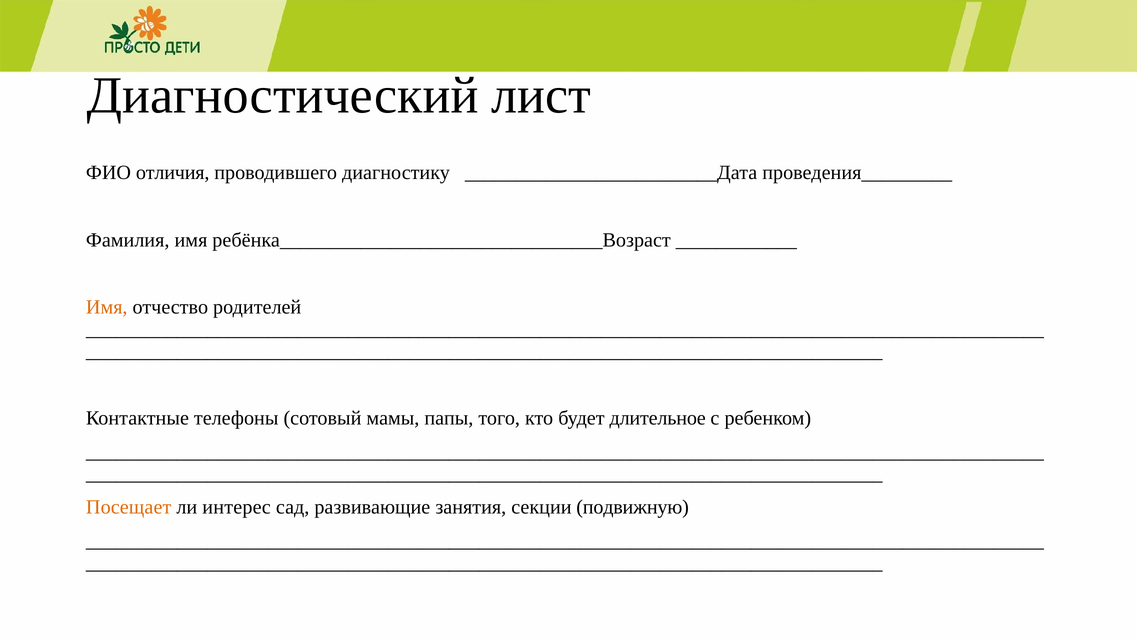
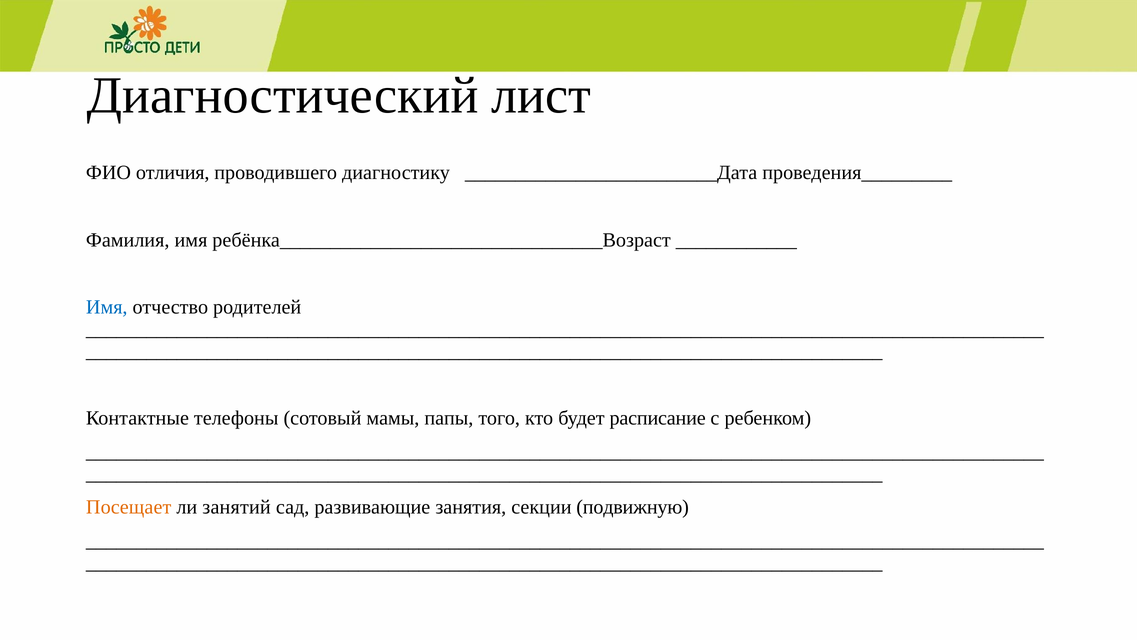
Имя at (107, 307) colour: orange -> blue
длительное: длительное -> расписание
интерес: интерес -> занятий
